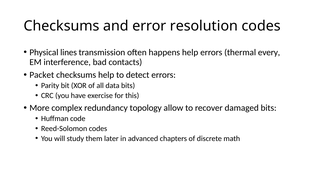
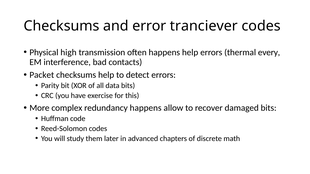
resolution: resolution -> tranciever
lines: lines -> high
redundancy topology: topology -> happens
